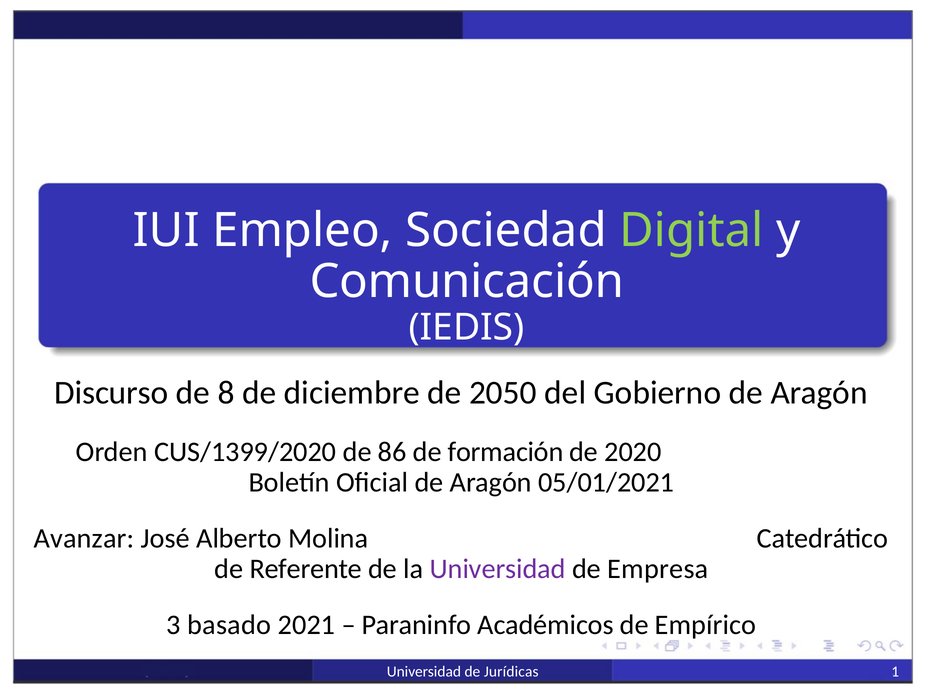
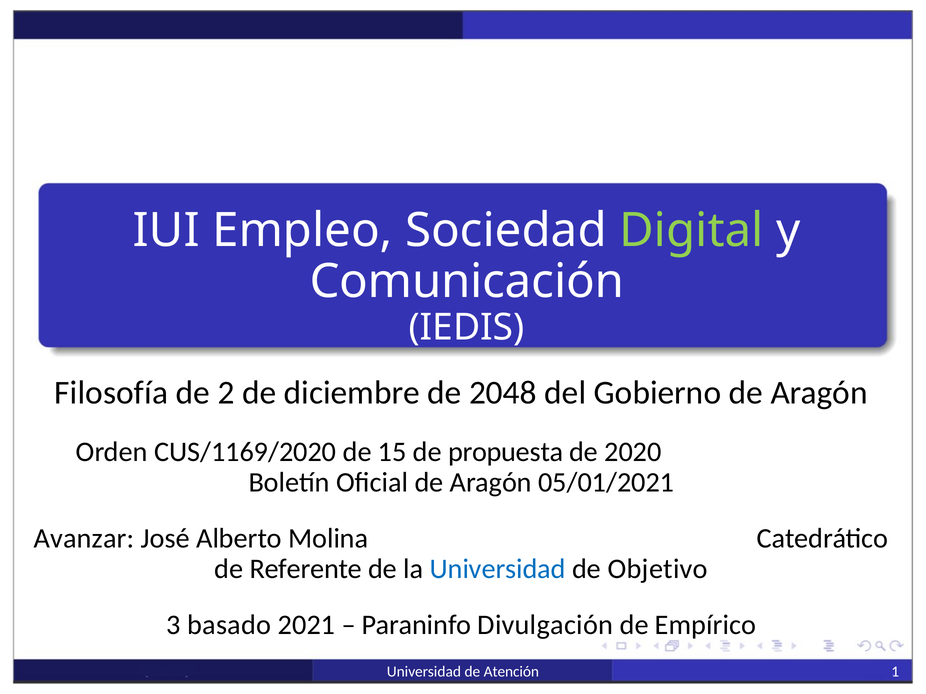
Discurso: Discurso -> Filosofía
8: 8 -> 2
2050: 2050 -> 2048
CUS/1399/2020: CUS/1399/2020 -> CUS/1169/2020
86: 86 -> 15
formación: formación -> propuesta
Universidad at (498, 569) colour: purple -> blue
Empresa: Empresa -> Objetivo
Académicos: Académicos -> Divulgación
Jurídicas: Jurídicas -> Atención
